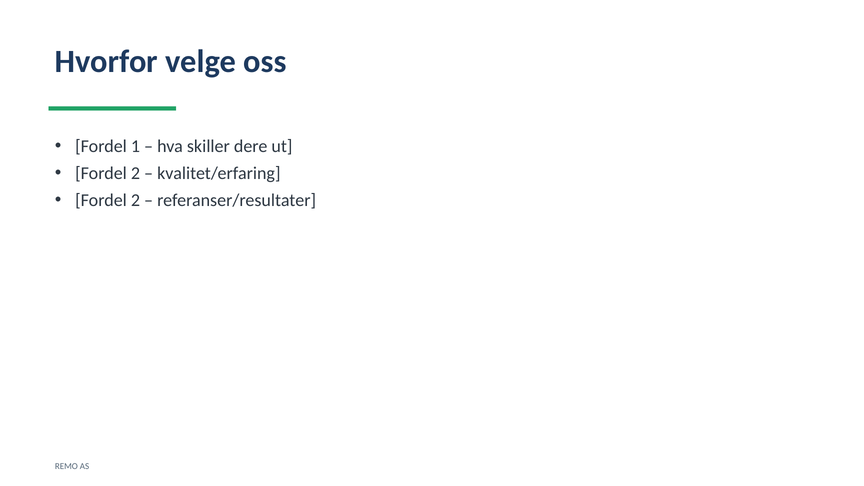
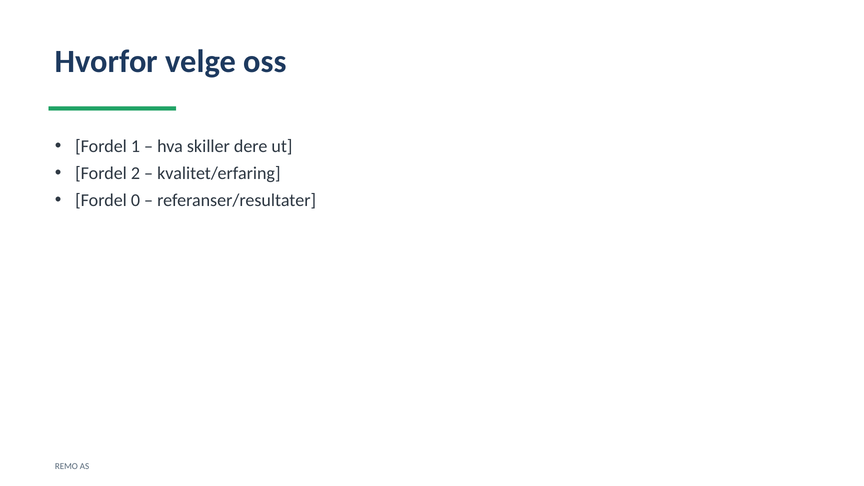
2 at (135, 200): 2 -> 0
